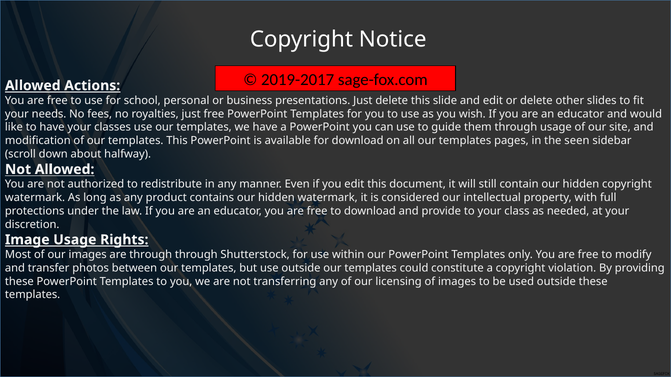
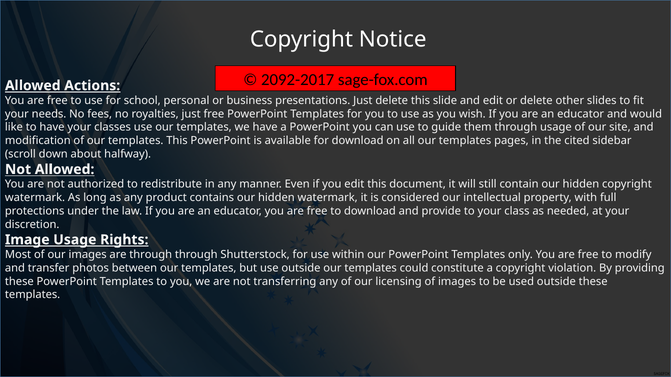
2019-2017: 2019-2017 -> 2092-2017
seen: seen -> cited
